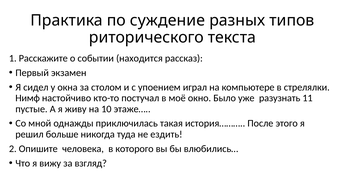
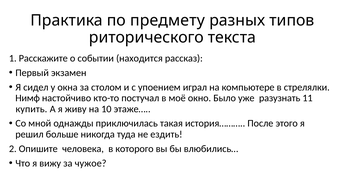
суждение: суждение -> предмету
пустые: пустые -> купить
взгляд: взгляд -> чужое
